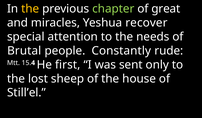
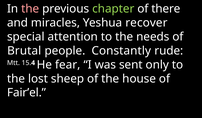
the at (30, 9) colour: yellow -> pink
great: great -> there
first: first -> fear
Still’el: Still’el -> Fair’el
